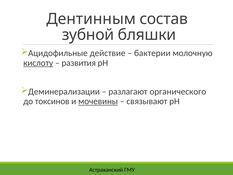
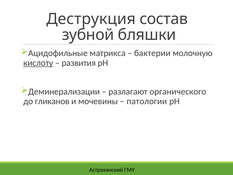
Дентинным: Дентинным -> Деструкция
действие: действие -> матрикса
токсинов: токсинов -> гликанов
мочевины underline: present -> none
связывают: связывают -> патологии
